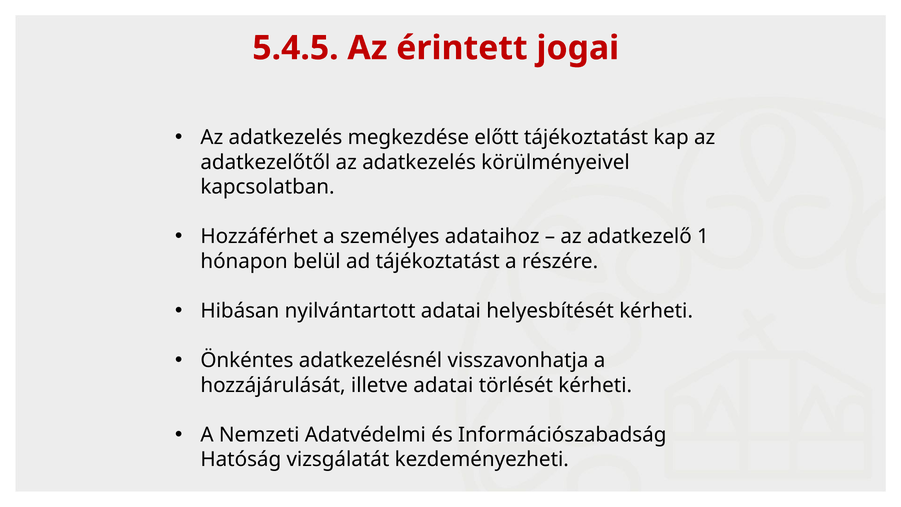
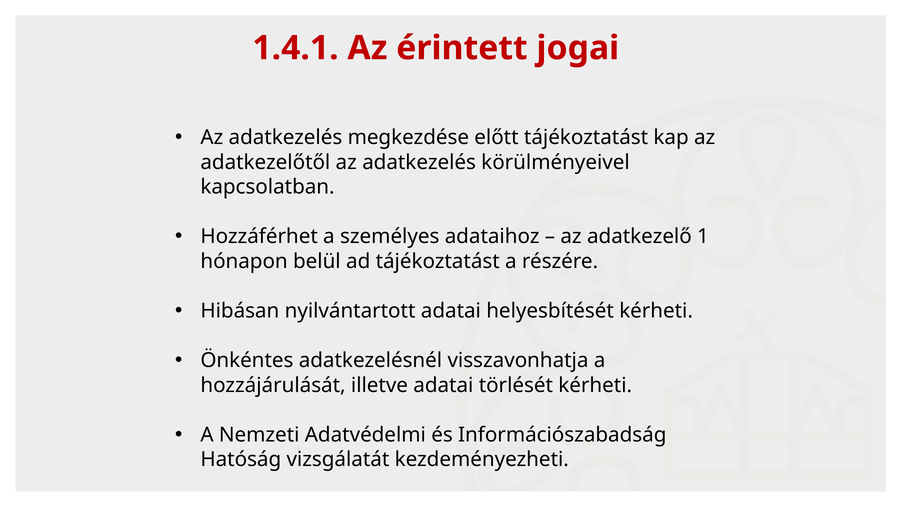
5.4.5: 5.4.5 -> 1.4.1
